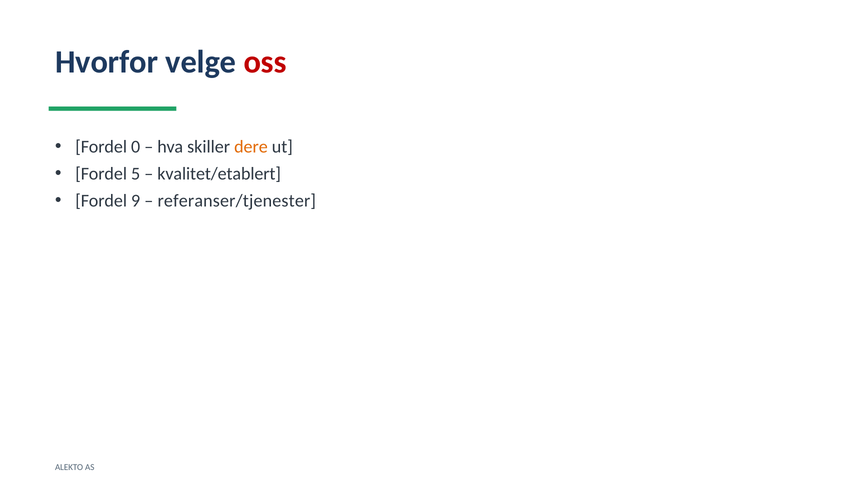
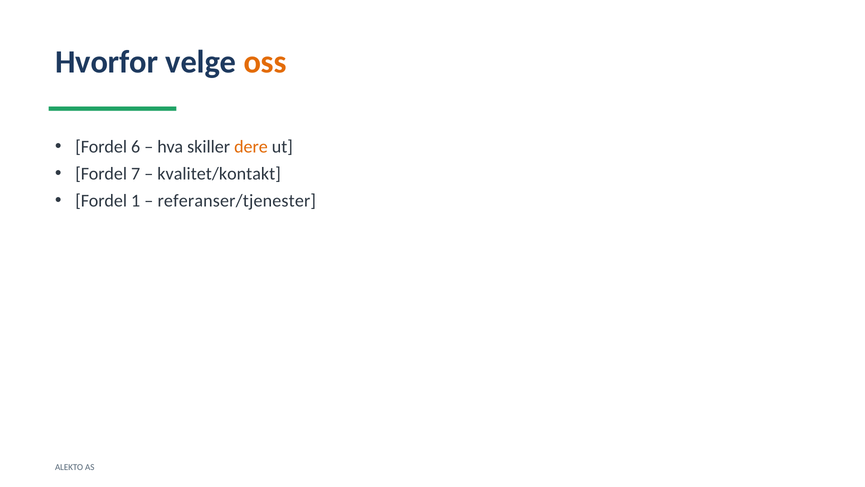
oss colour: red -> orange
0: 0 -> 6
5: 5 -> 7
kvalitet/etablert: kvalitet/etablert -> kvalitet/kontakt
9: 9 -> 1
